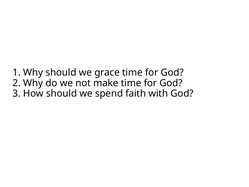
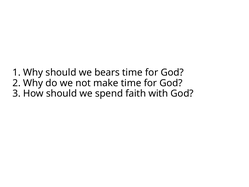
grace: grace -> bears
